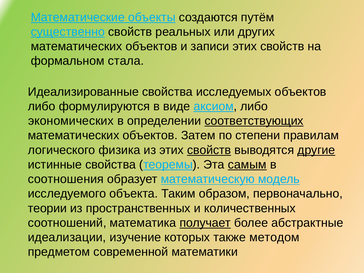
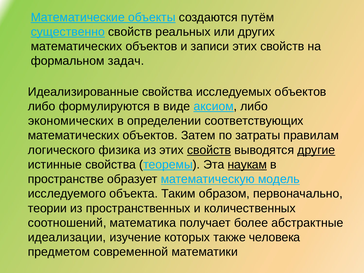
стала: стала -> задач
соответствующих underline: present -> none
степени: степени -> затраты
самым: самым -> наукам
соотношения: соотношения -> пространстве
получает underline: present -> none
методом: методом -> человека
